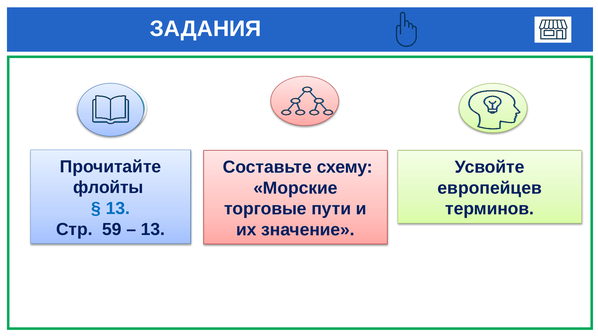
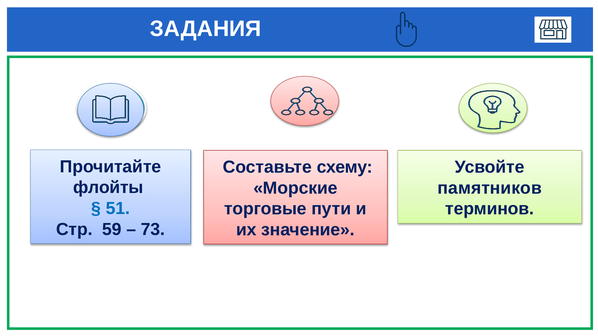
европейцев: европейцев -> памятников
13 at (118, 209): 13 -> 51
13 at (153, 230): 13 -> 73
